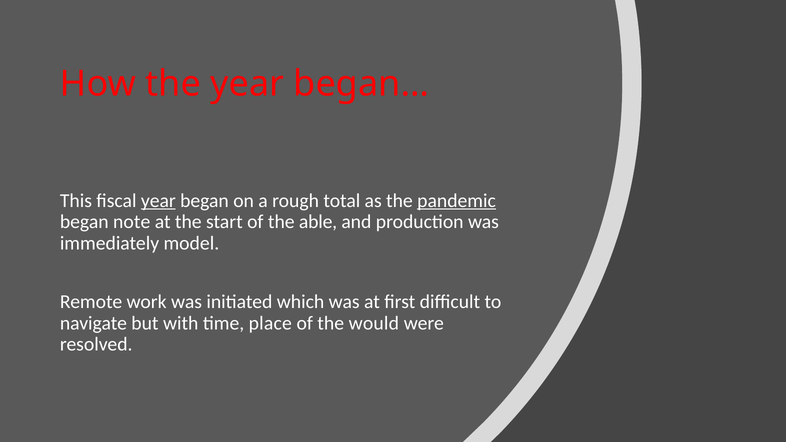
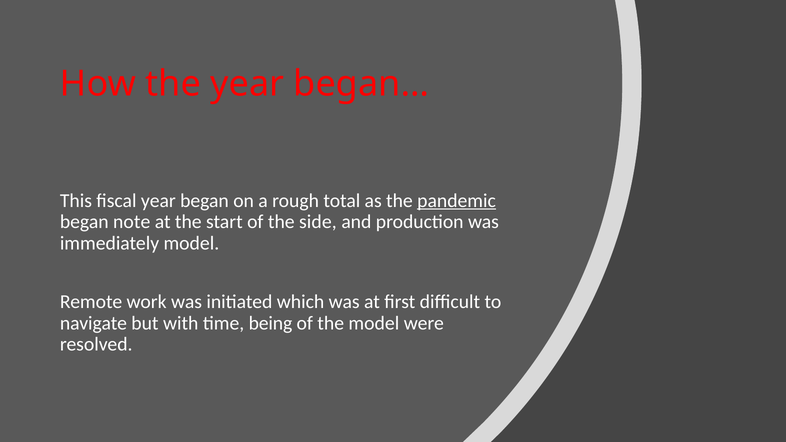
year at (158, 201) underline: present -> none
able: able -> side
place: place -> being
the would: would -> model
